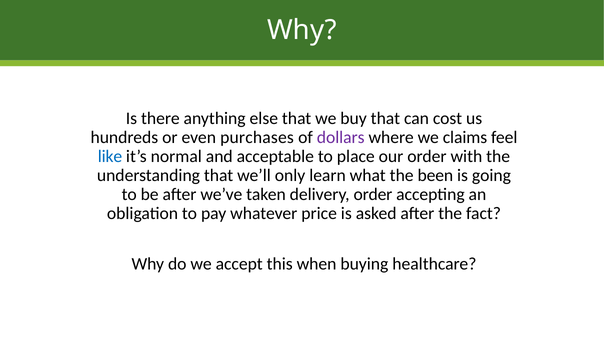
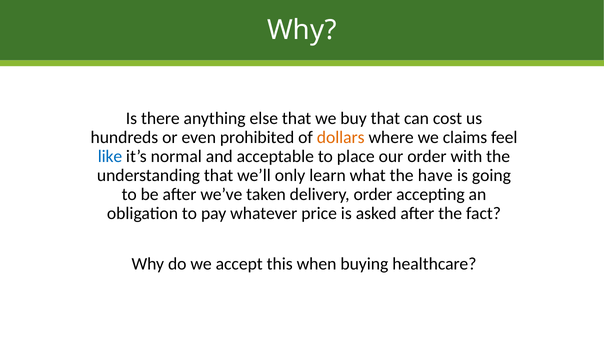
purchases: purchases -> prohibited
dollars colour: purple -> orange
been: been -> have
